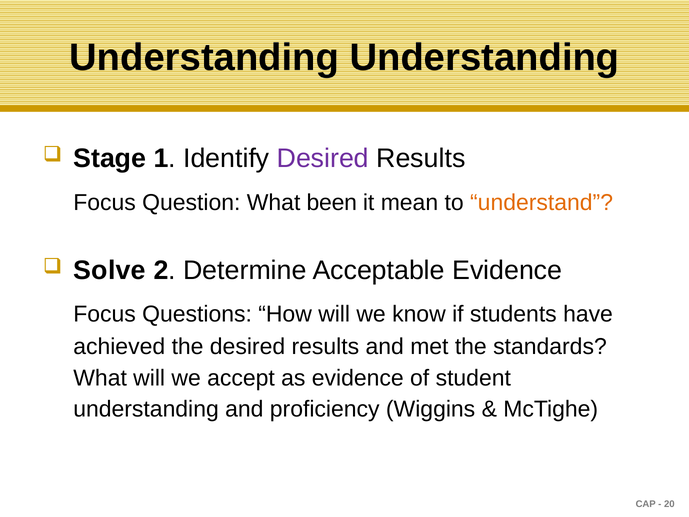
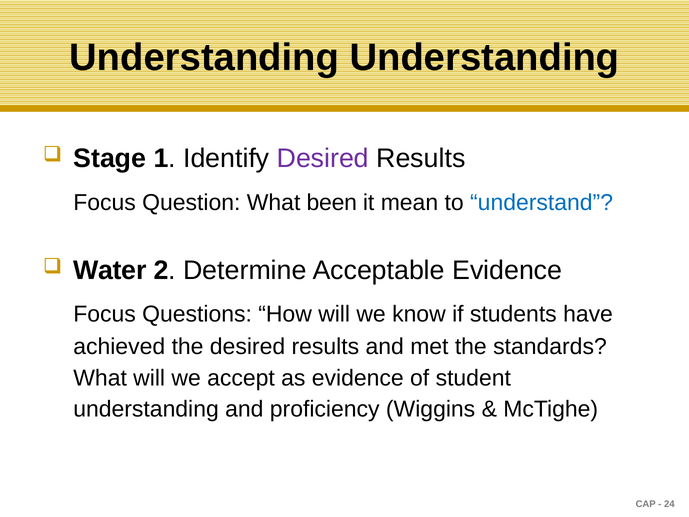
understand colour: orange -> blue
Solve: Solve -> Water
20: 20 -> 24
